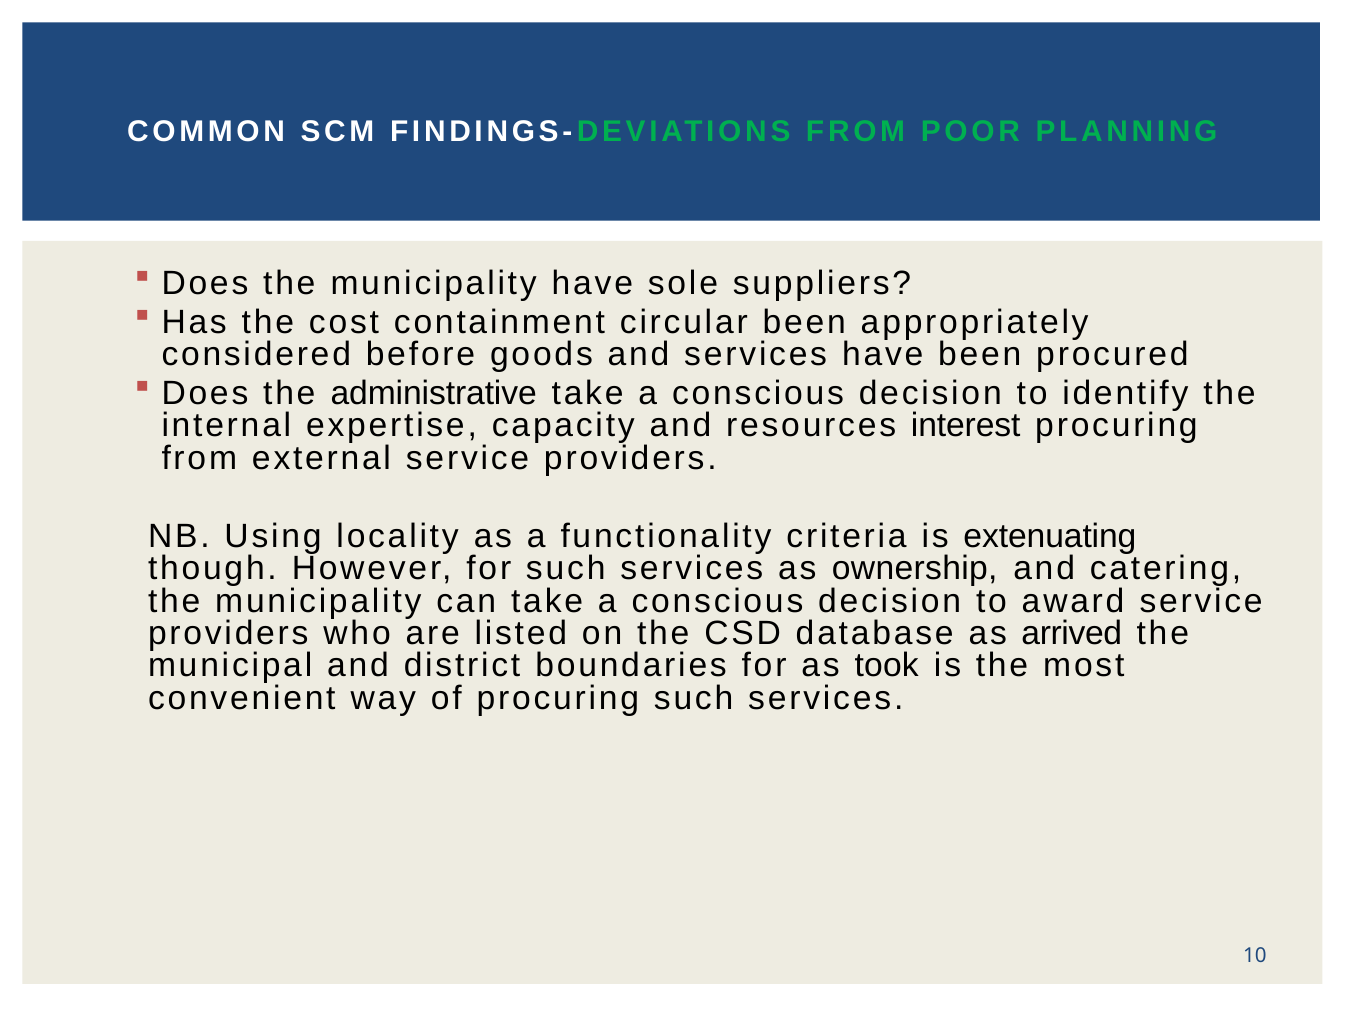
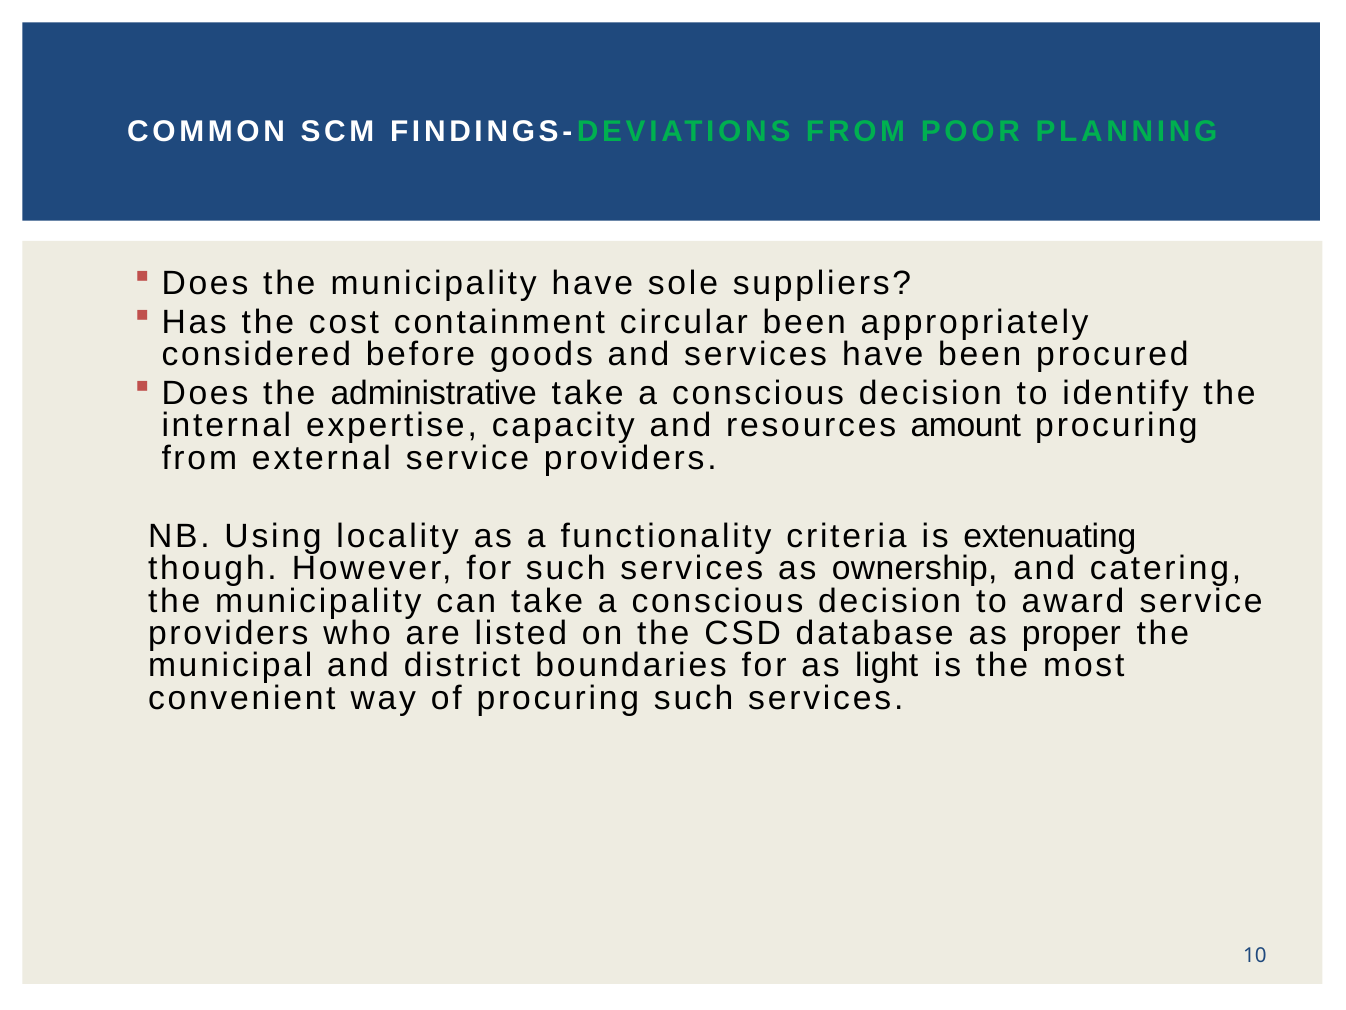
interest: interest -> amount
arrived: arrived -> proper
took: took -> light
